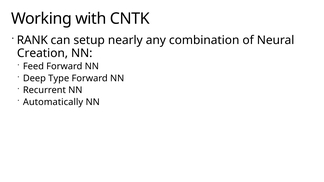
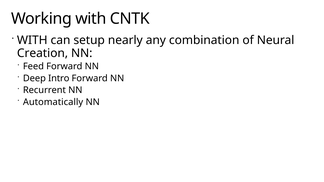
RANK at (32, 40): RANK -> WITH
Type: Type -> Intro
